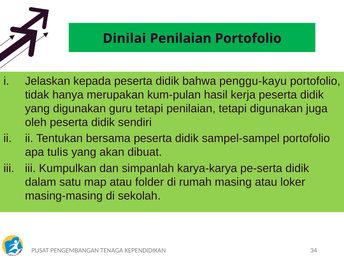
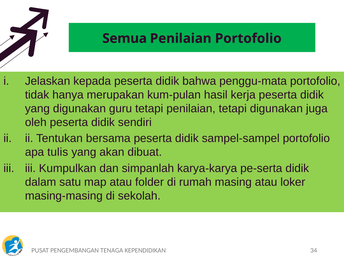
Dinilai: Dinilai -> Semua
penggu-kayu: penggu-kayu -> penggu-mata
